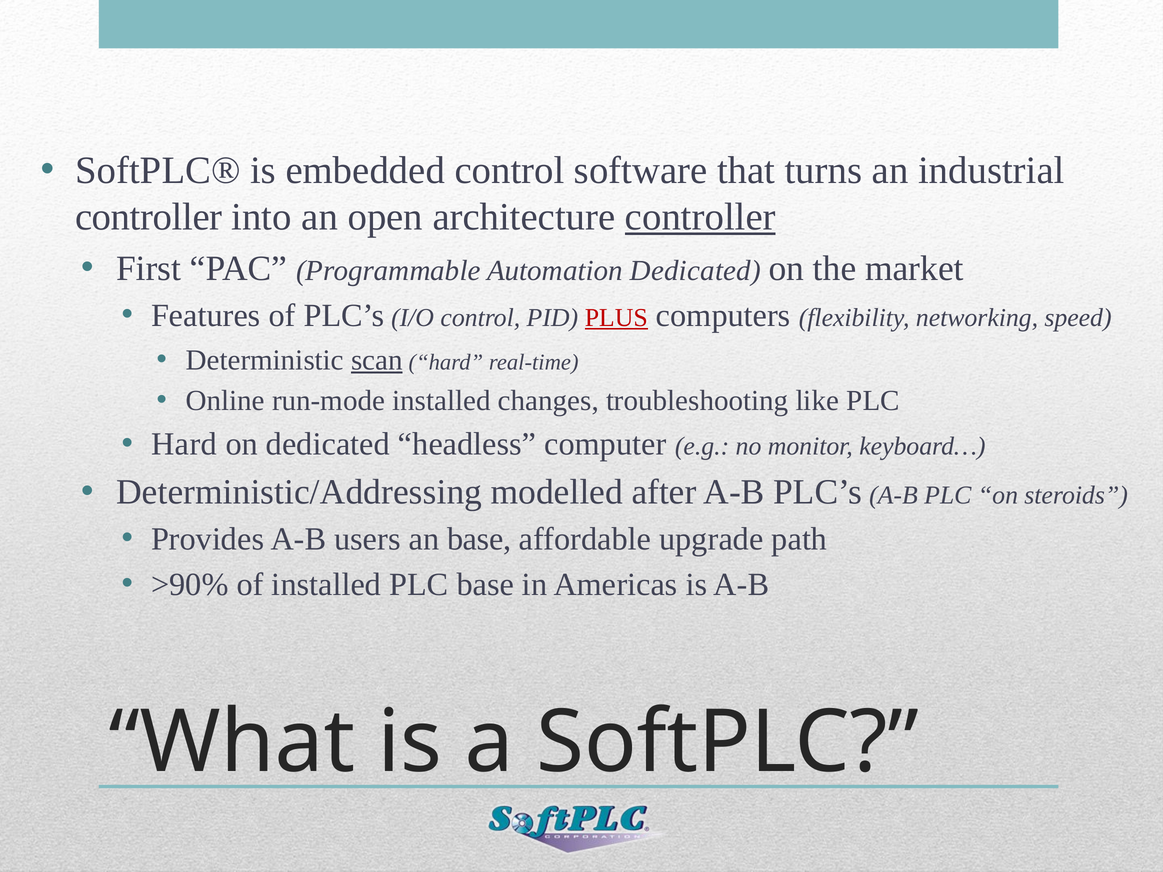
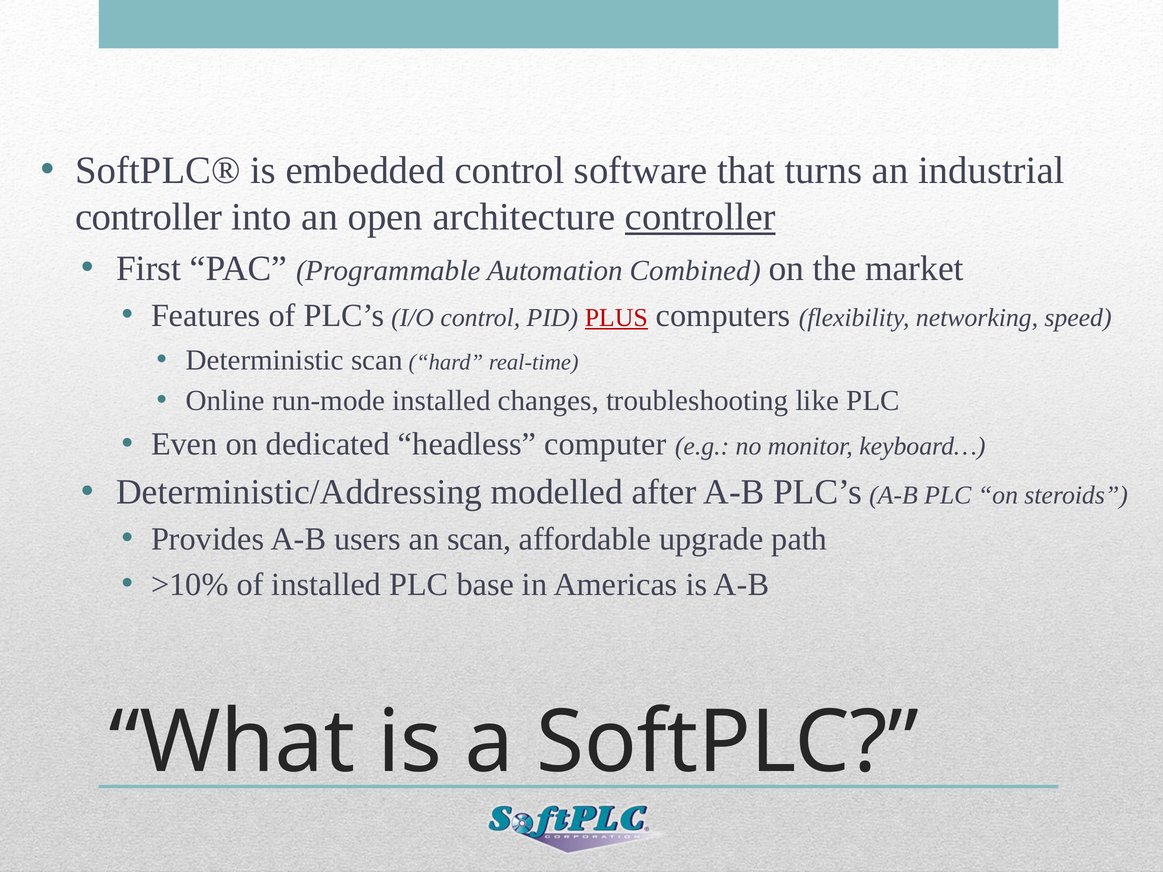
Automation Dedicated: Dedicated -> Combined
scan at (377, 360) underline: present -> none
Hard at (184, 444): Hard -> Even
an base: base -> scan
>90%: >90% -> >10%
